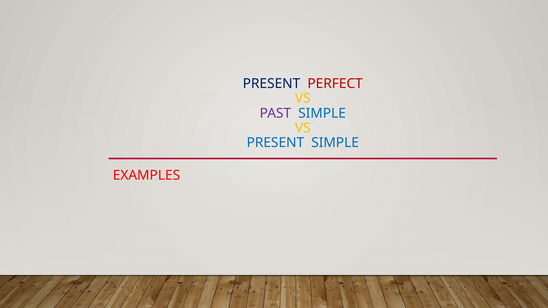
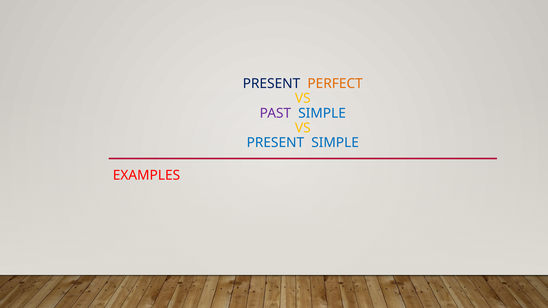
PERFECT colour: red -> orange
